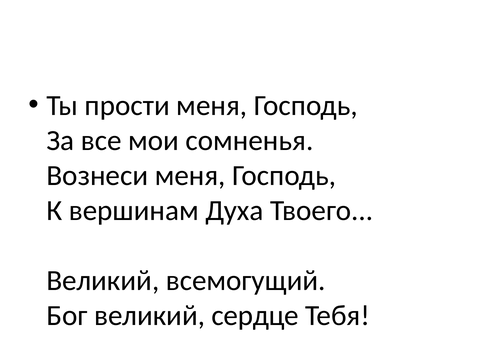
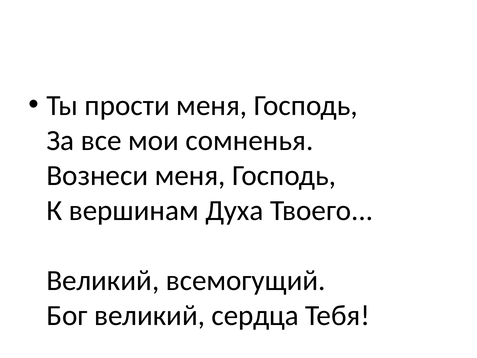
сердце: сердце -> сердца
